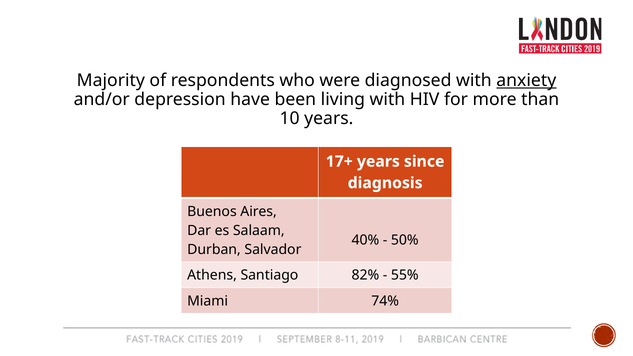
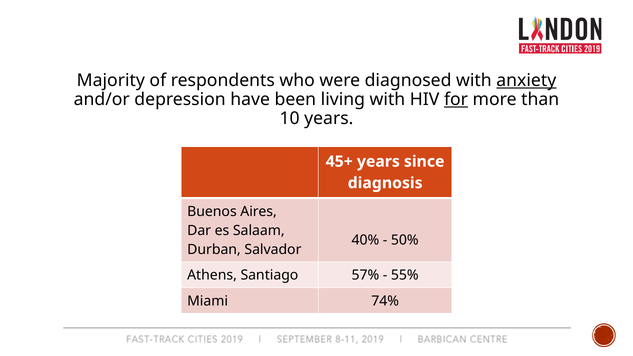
for underline: none -> present
17+: 17+ -> 45+
82%: 82% -> 57%
